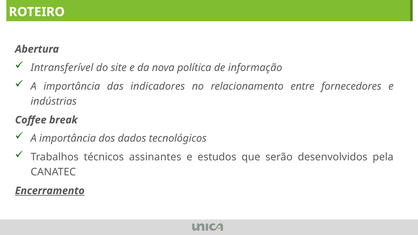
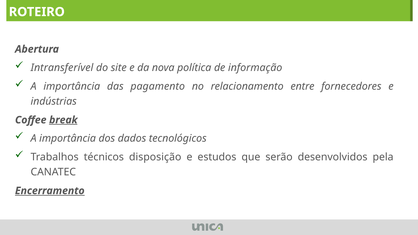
indicadores: indicadores -> pagamento
break underline: none -> present
assinantes: assinantes -> disposição
